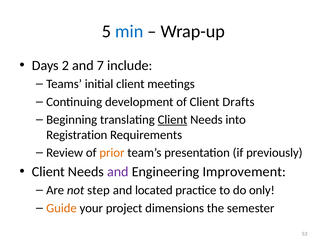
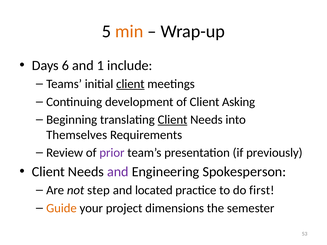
min colour: blue -> orange
2: 2 -> 6
7: 7 -> 1
client at (130, 84) underline: none -> present
Drafts: Drafts -> Asking
Registration: Registration -> Themselves
prior colour: orange -> purple
Improvement: Improvement -> Spokesperson
only: only -> first
